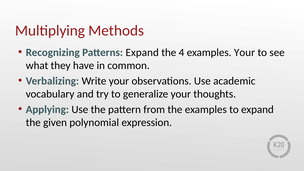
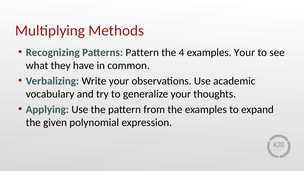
Patterns Expand: Expand -> Pattern
